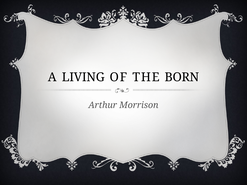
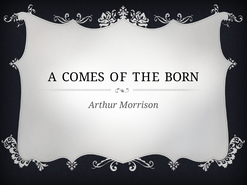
LIVING: LIVING -> COMES
